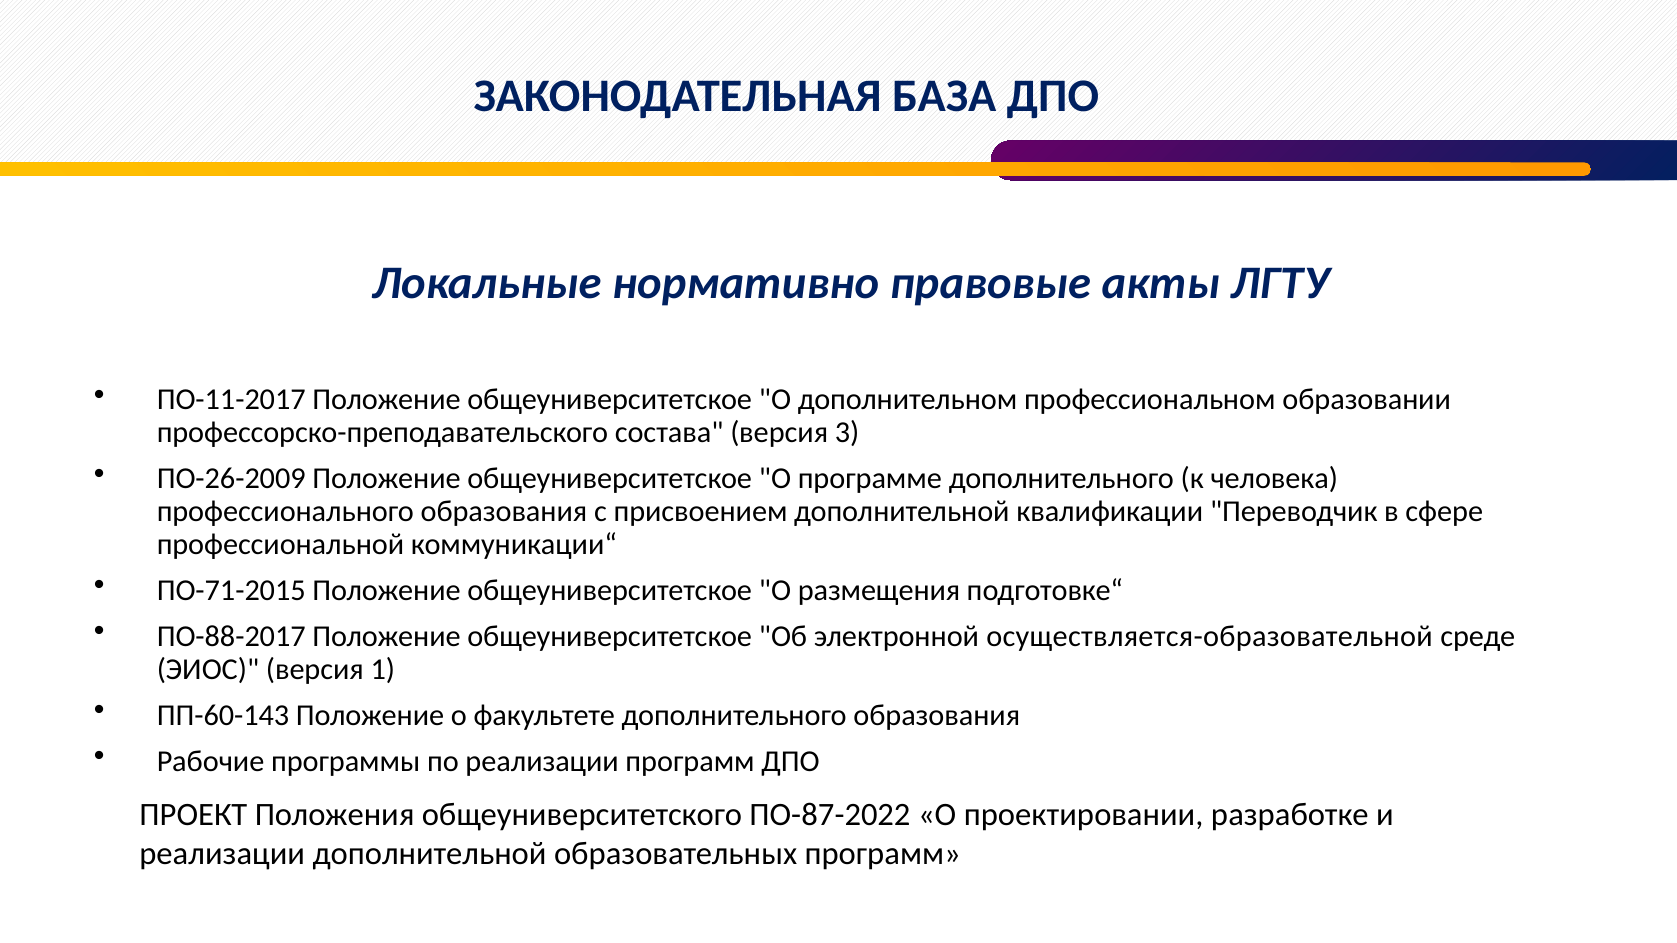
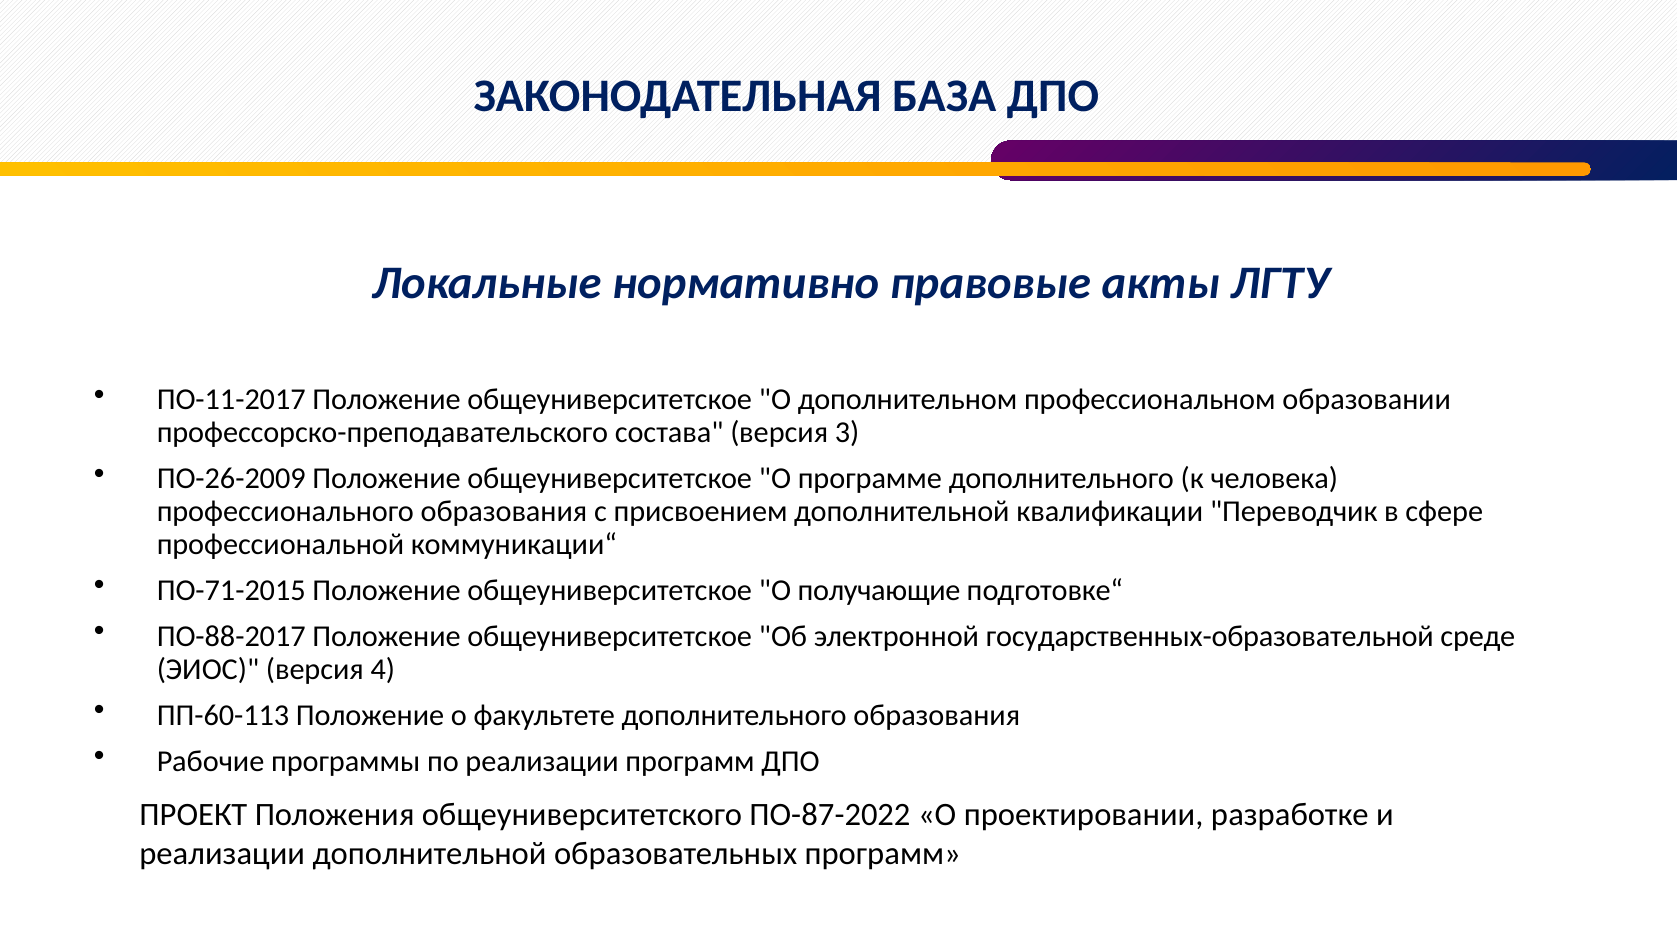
размещения: размещения -> получающие
осуществляется-образовательной: осуществляется-образовательной -> государственных-образовательной
1: 1 -> 4
ПП-60-143: ПП-60-143 -> ПП-60-113
